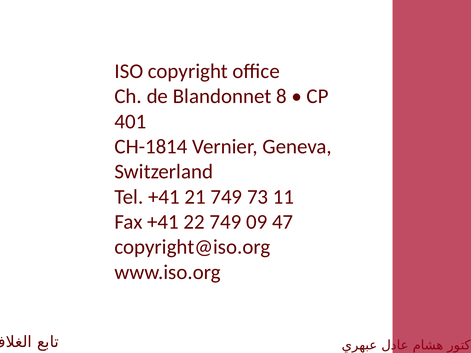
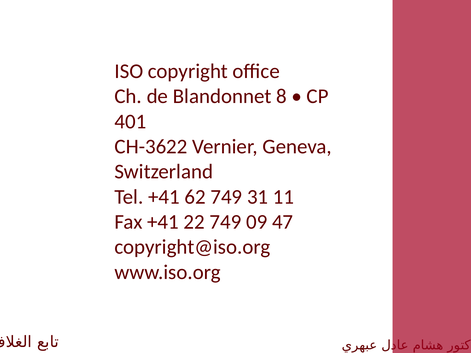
CH-1814: CH-1814 -> CH-3622
21: 21 -> 62
73: 73 -> 31
